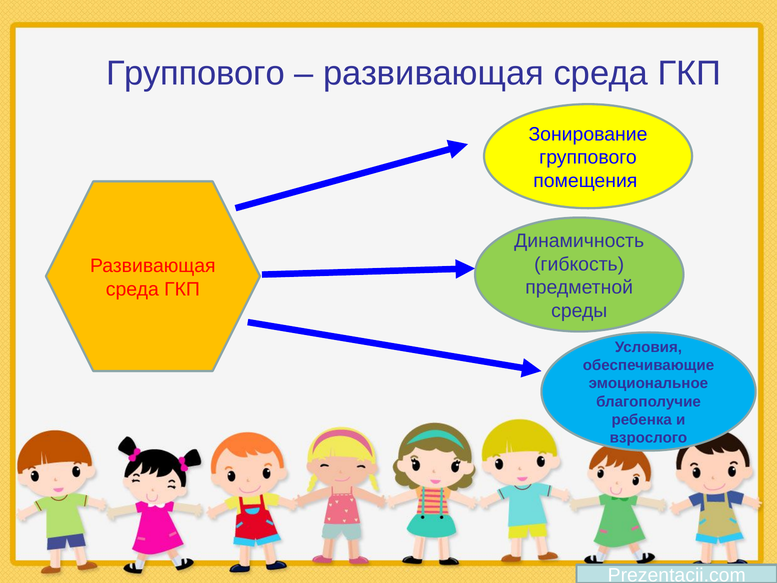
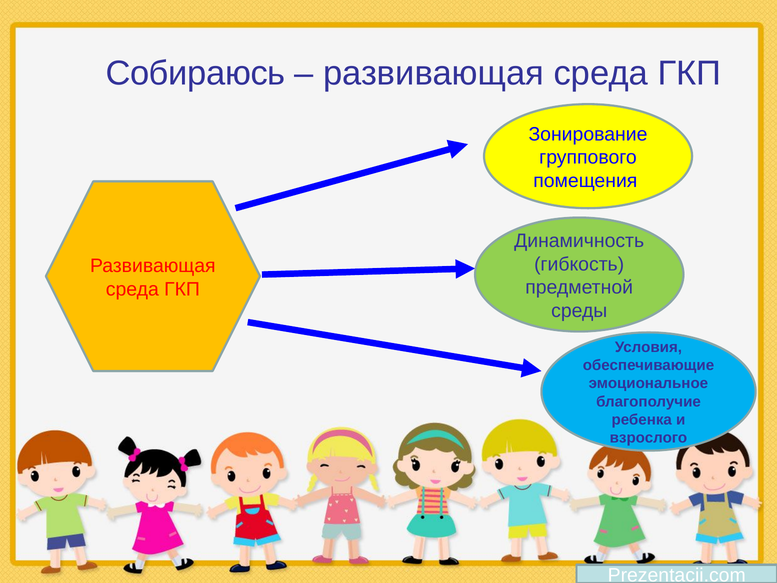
Группового at (195, 73): Группового -> Собираюсь
